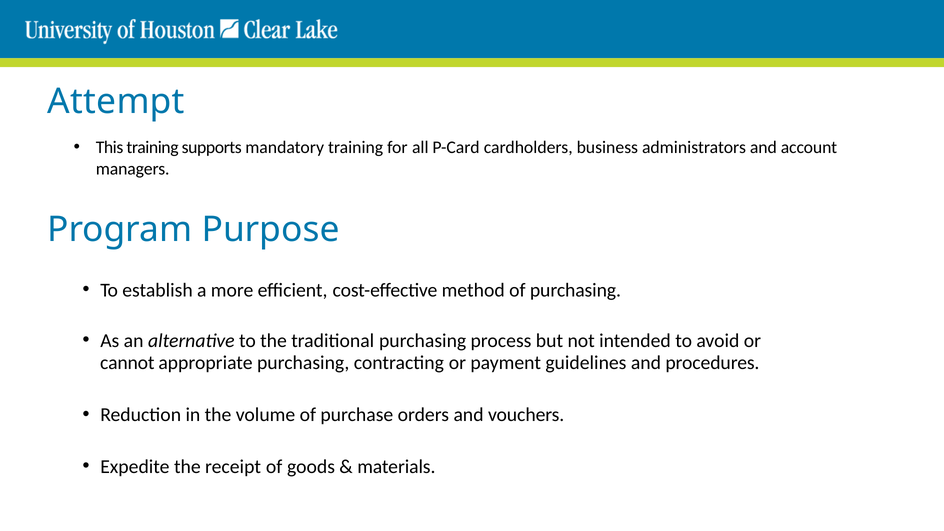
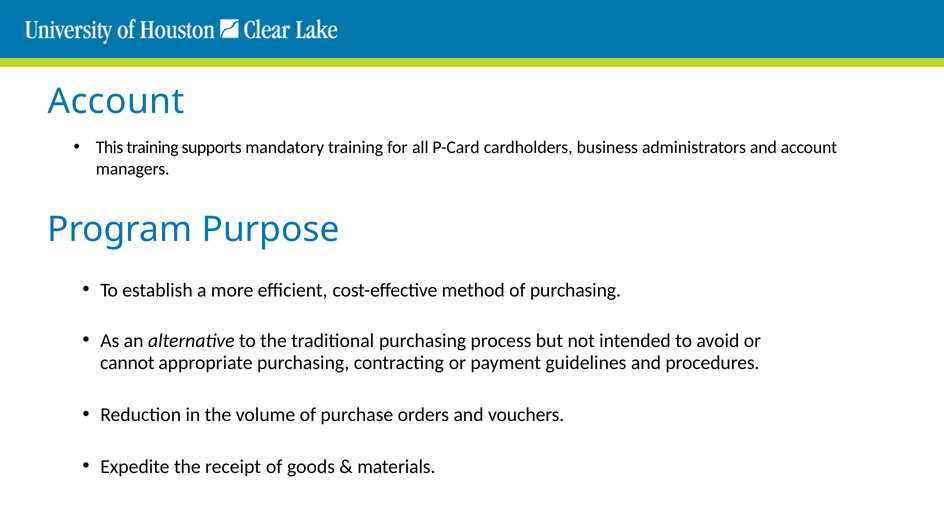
Attempt at (116, 101): Attempt -> Account
